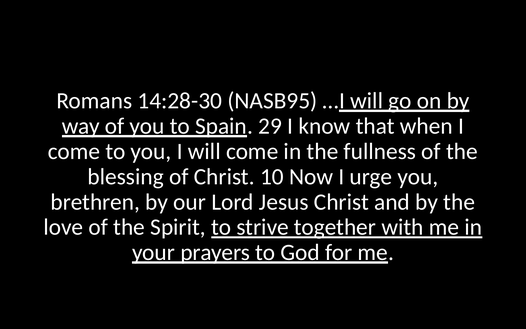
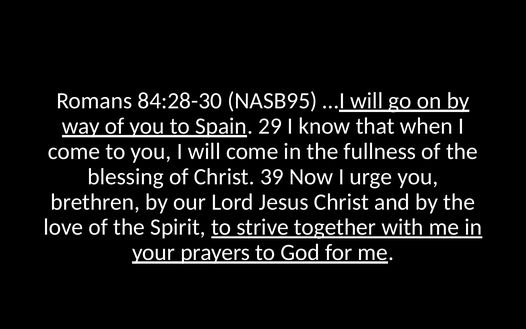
14:28-30: 14:28-30 -> 84:28-30
10: 10 -> 39
